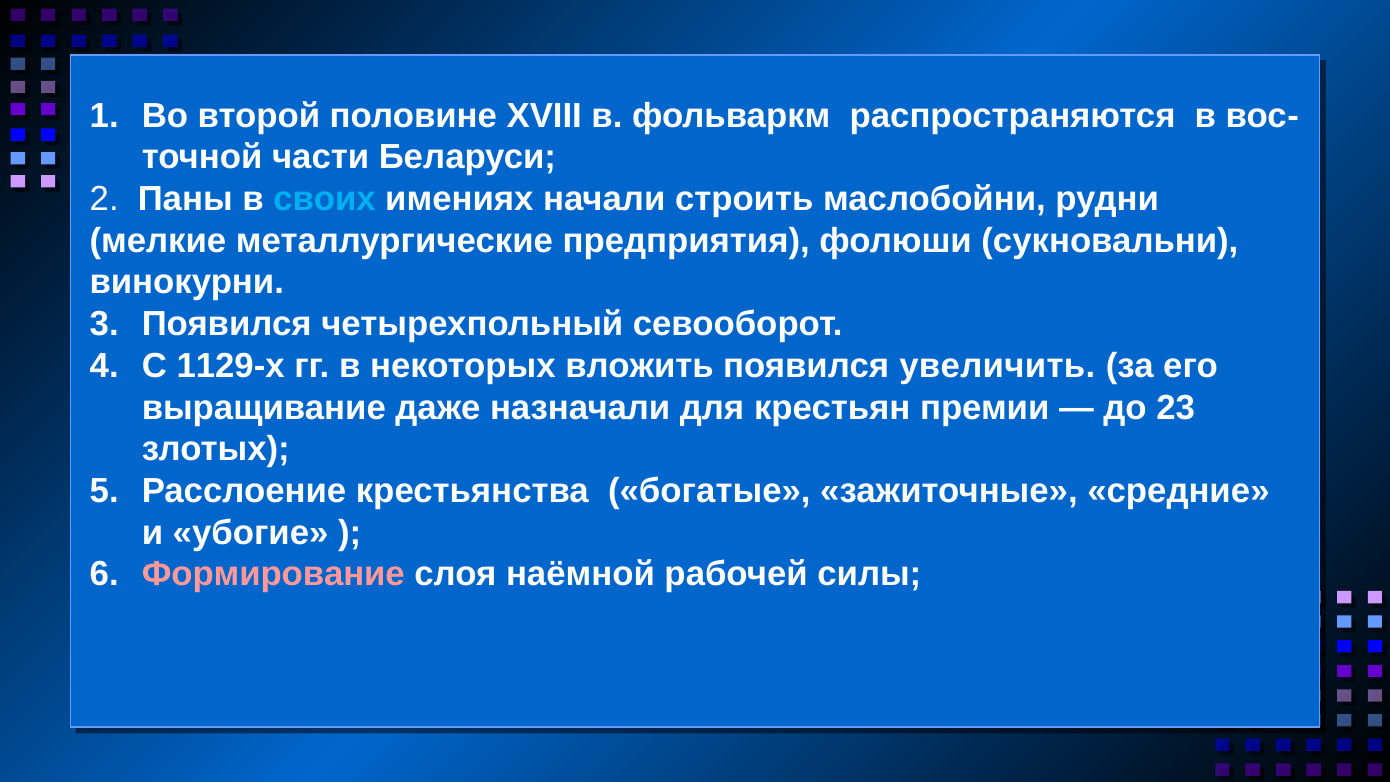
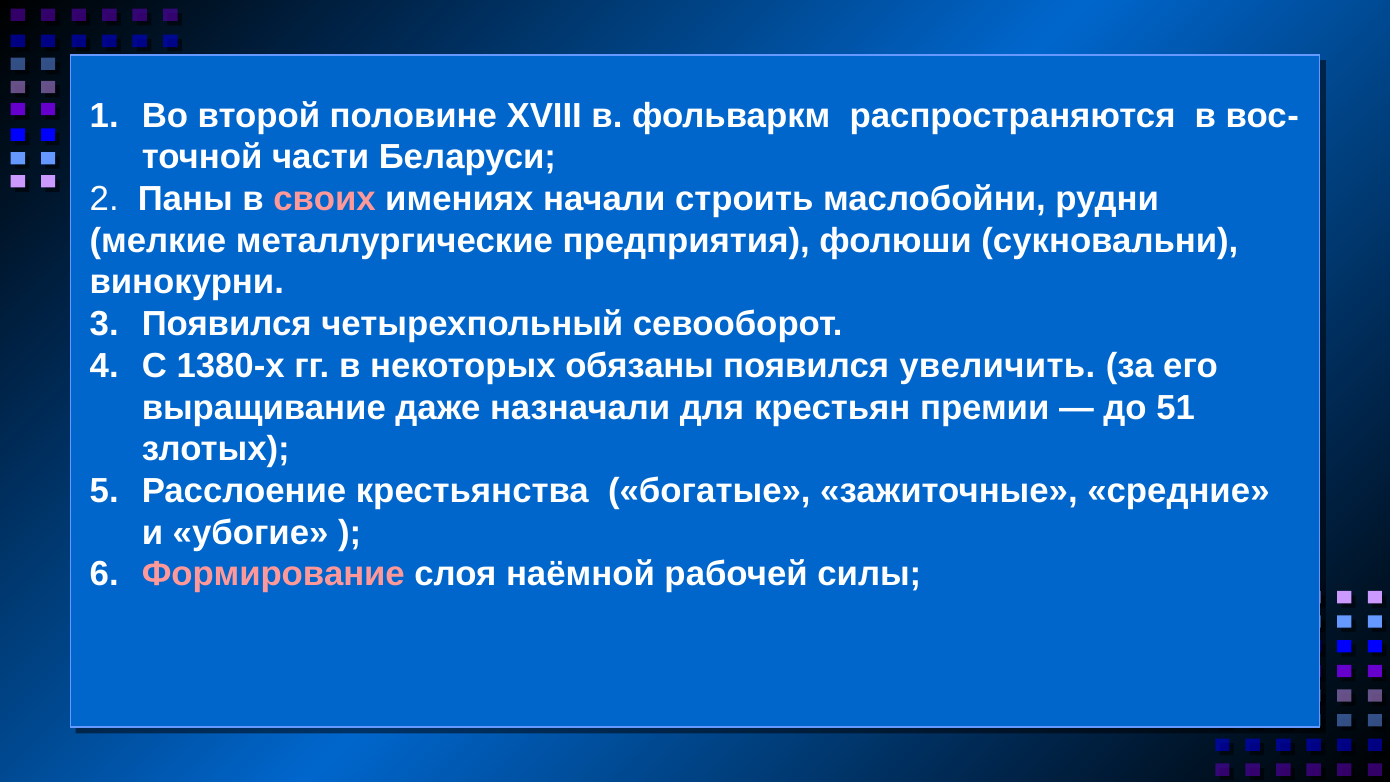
своих colour: light blue -> pink
1129-х: 1129-х -> 1380-х
вложить: вложить -> обязаны
23: 23 -> 51
